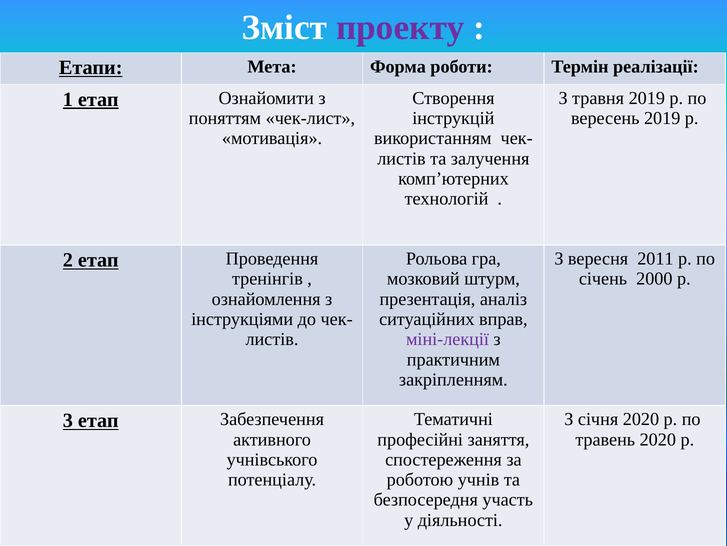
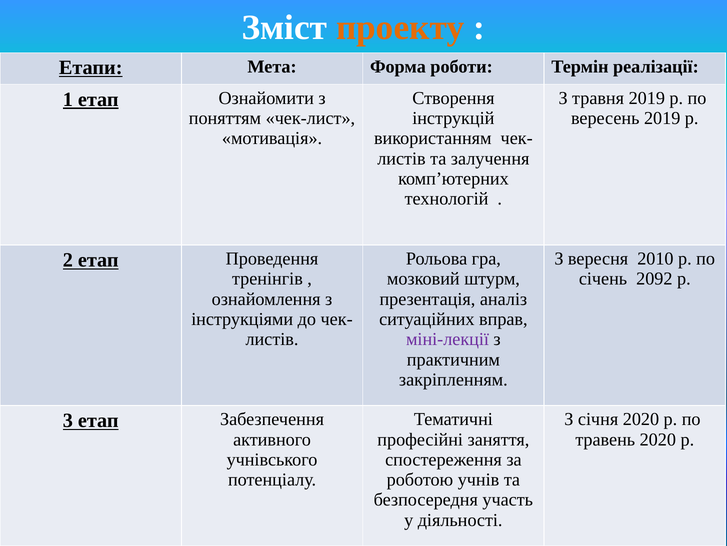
проекту colour: purple -> orange
2011: 2011 -> 2010
2000: 2000 -> 2092
